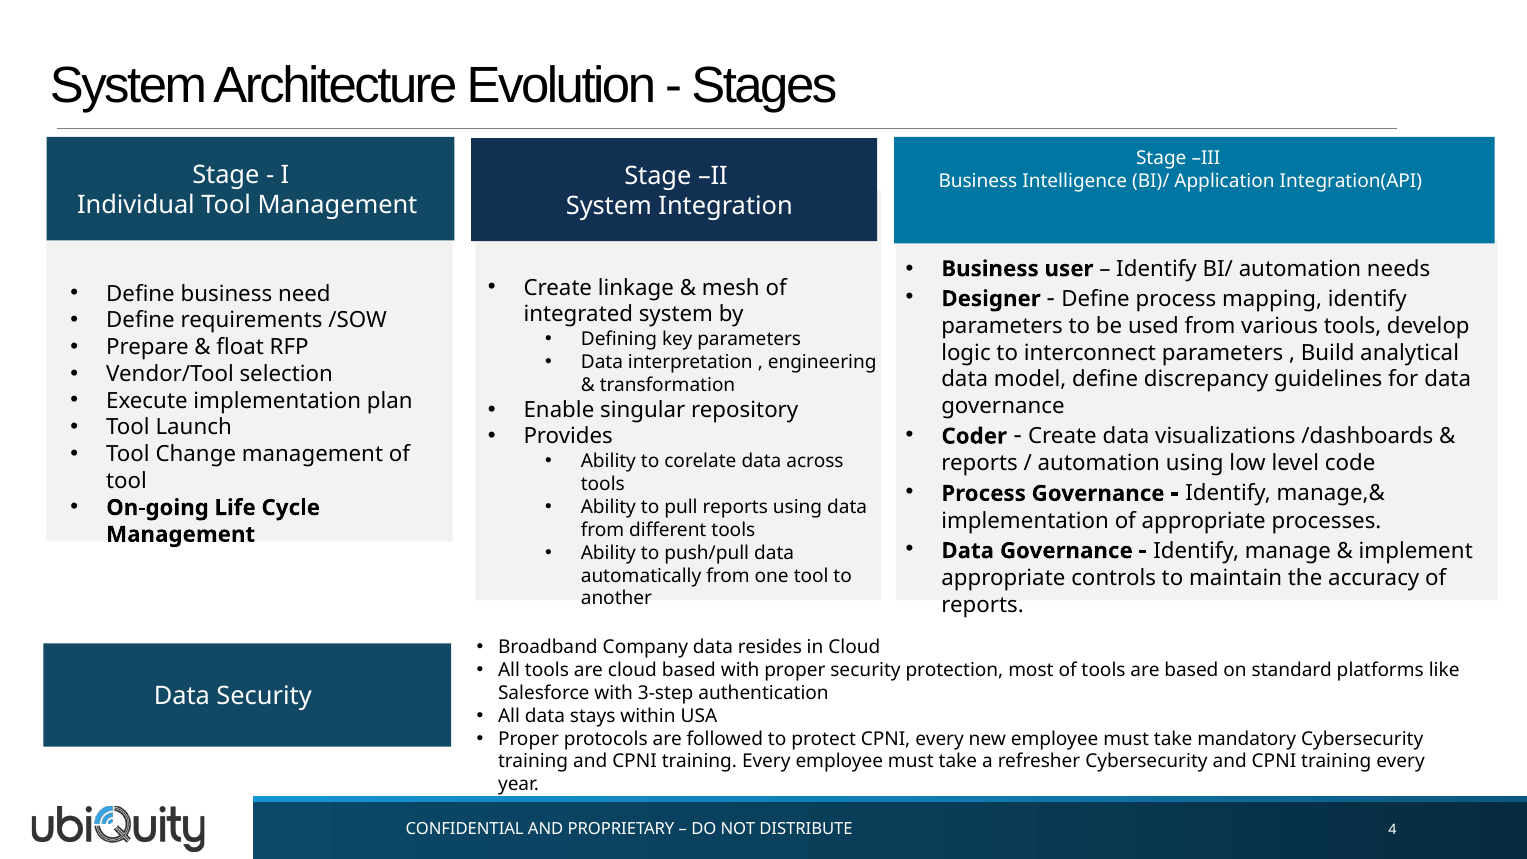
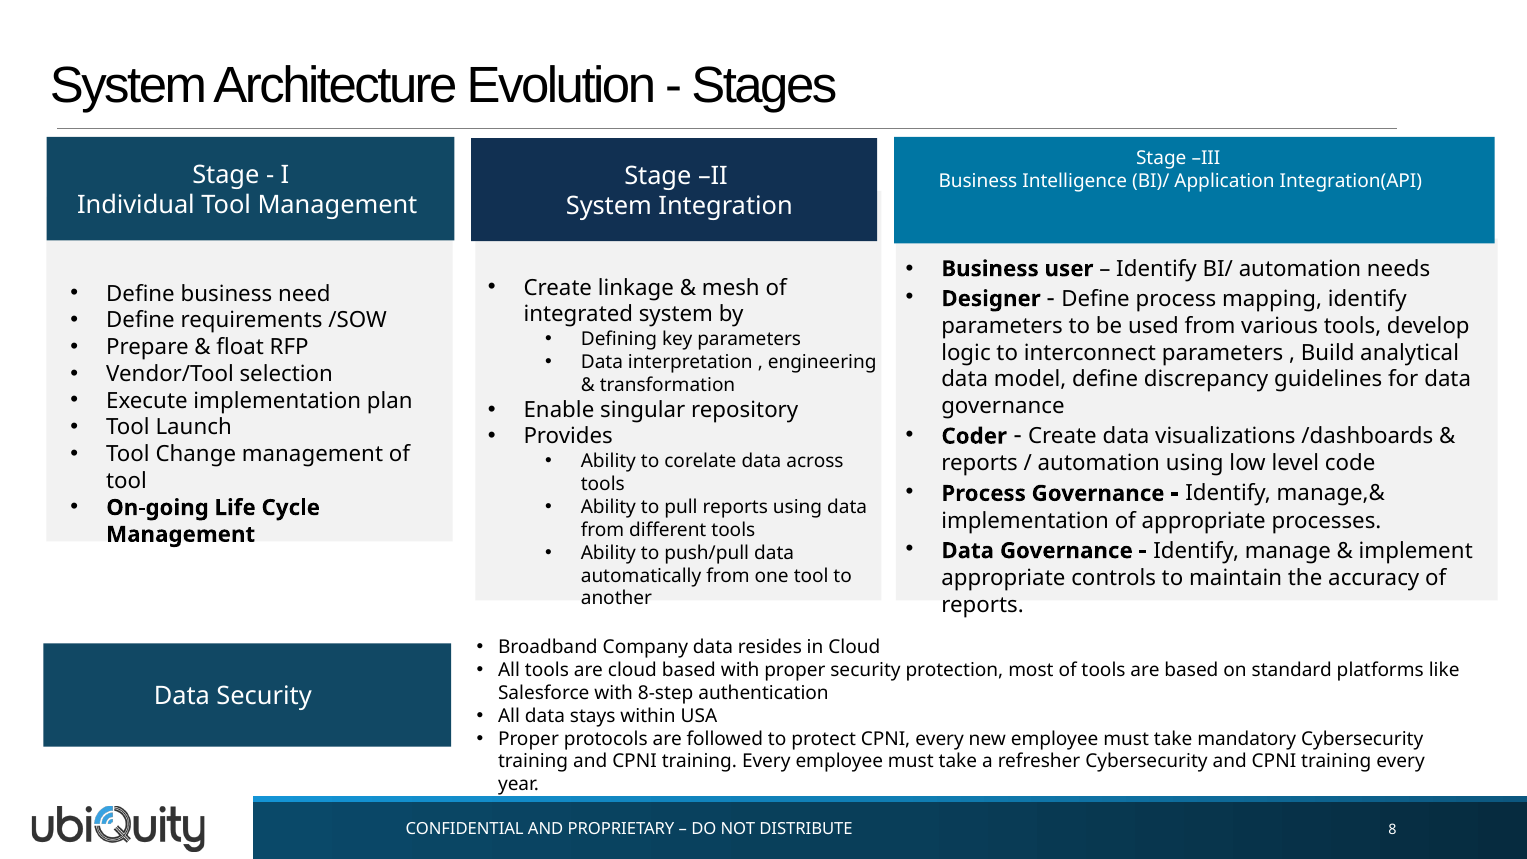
3-step: 3-step -> 8-step
4: 4 -> 8
